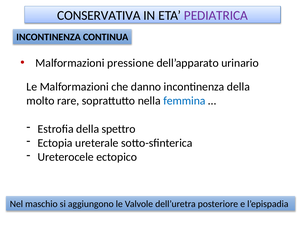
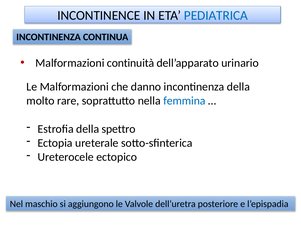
CONSERVATIVA: CONSERVATIVA -> INCONTINENCE
PEDIATRICA colour: purple -> blue
pressione: pressione -> continuità
